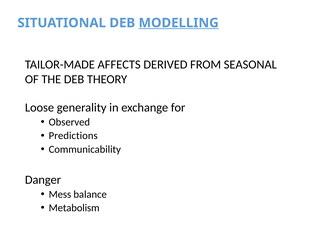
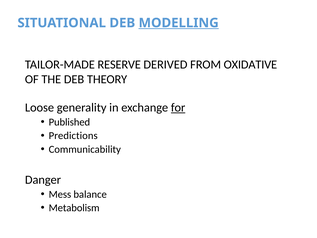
AFFECTS: AFFECTS -> RESERVE
SEASONAL: SEASONAL -> OXIDATIVE
for underline: none -> present
Observed: Observed -> Published
